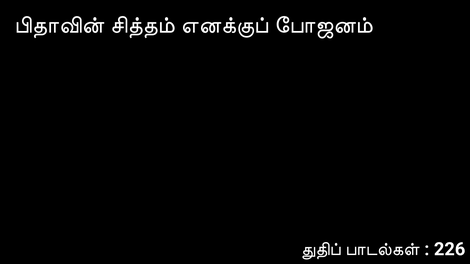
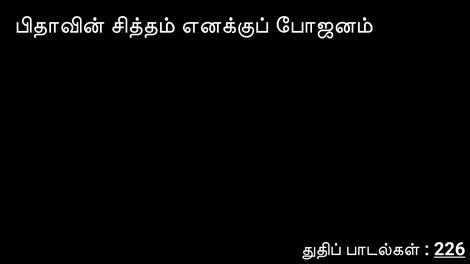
226 underline: none -> present
